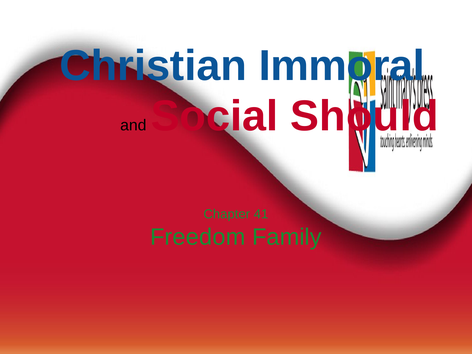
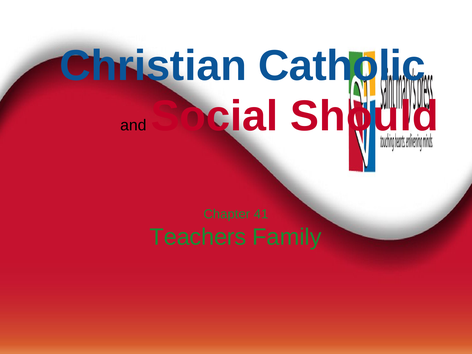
Immoral: Immoral -> Catholic
Freedom: Freedom -> Teachers
